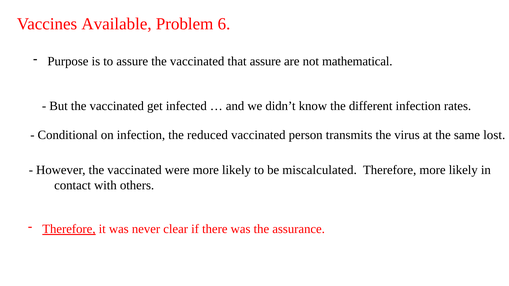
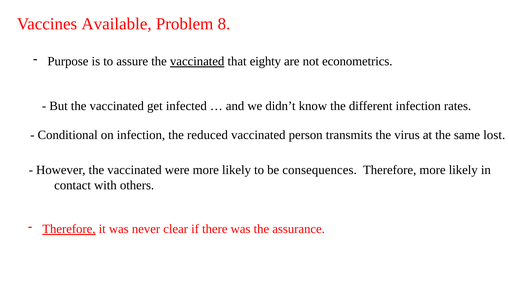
6: 6 -> 8
vaccinated at (197, 61) underline: none -> present
that assure: assure -> eighty
mathematical: mathematical -> econometrics
miscalculated: miscalculated -> consequences
